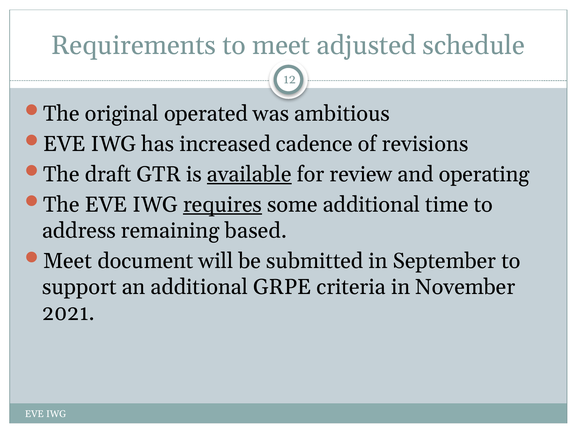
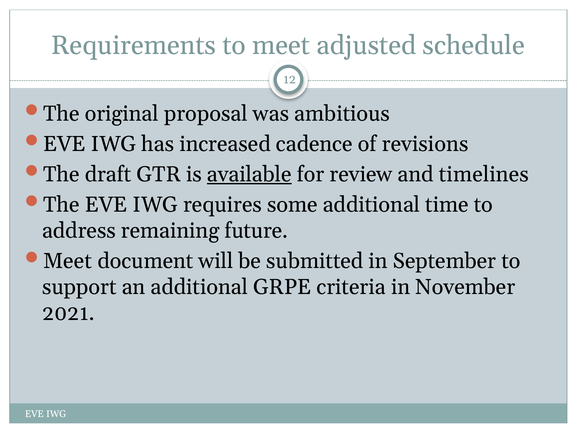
operated: operated -> proposal
operating: operating -> timelines
requires underline: present -> none
based: based -> future
